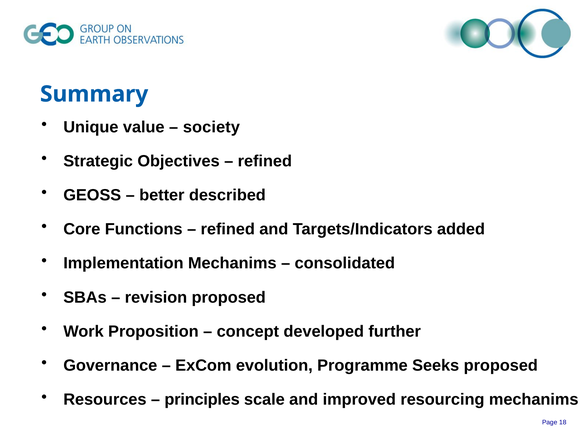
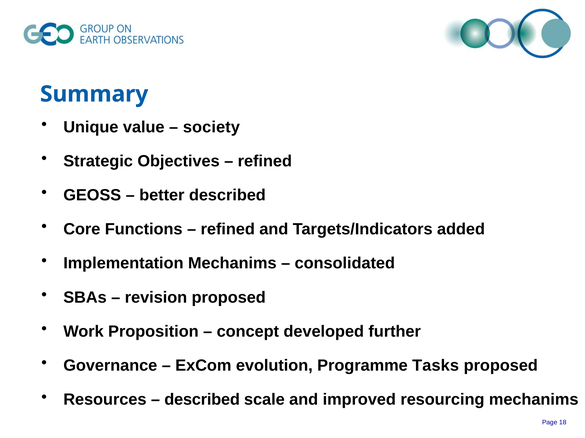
Seeks: Seeks -> Tasks
principles at (202, 400): principles -> described
